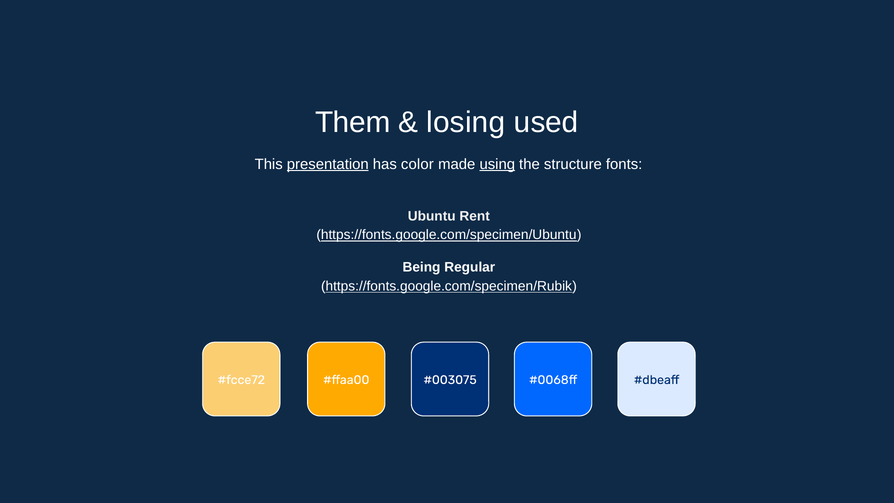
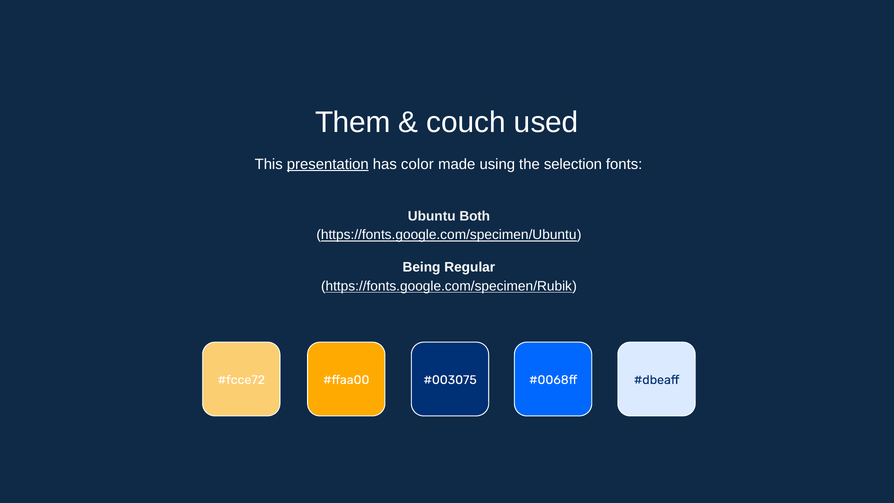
losing: losing -> couch
using underline: present -> none
structure: structure -> selection
Rent: Rent -> Both
